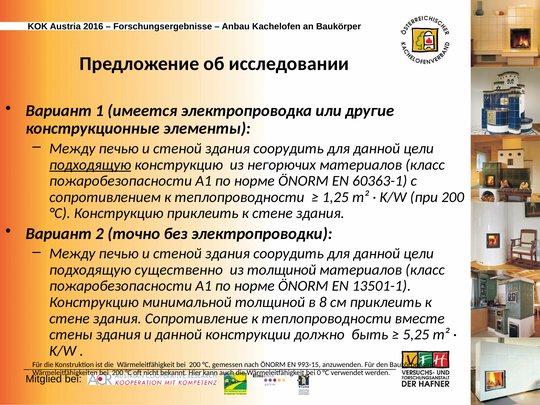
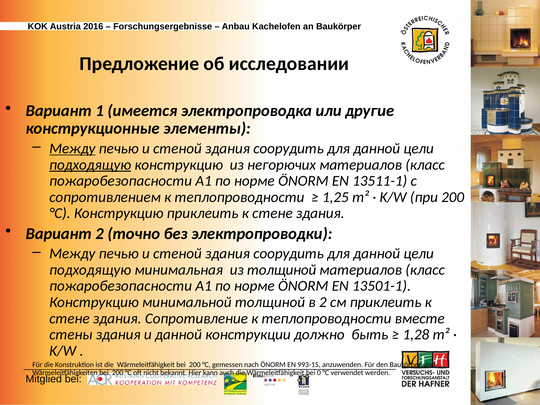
Между at (72, 149) underline: none -> present
60363-1: 60363-1 -> 13511-1
существенно: существенно -> минимальная
в 8: 8 -> 2
5,25: 5,25 -> 1,28
